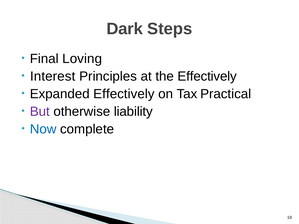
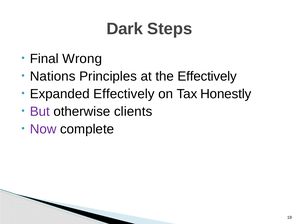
Loving: Loving -> Wrong
Interest: Interest -> Nations
Practical: Practical -> Honestly
liability: liability -> clients
Now colour: blue -> purple
